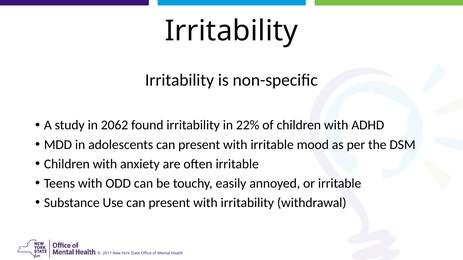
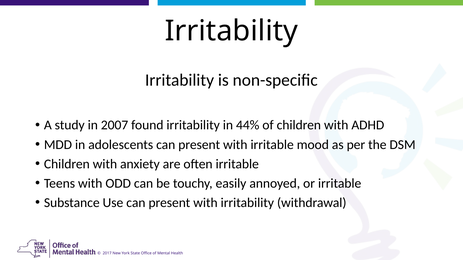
2062: 2062 -> 2007
22%: 22% -> 44%
